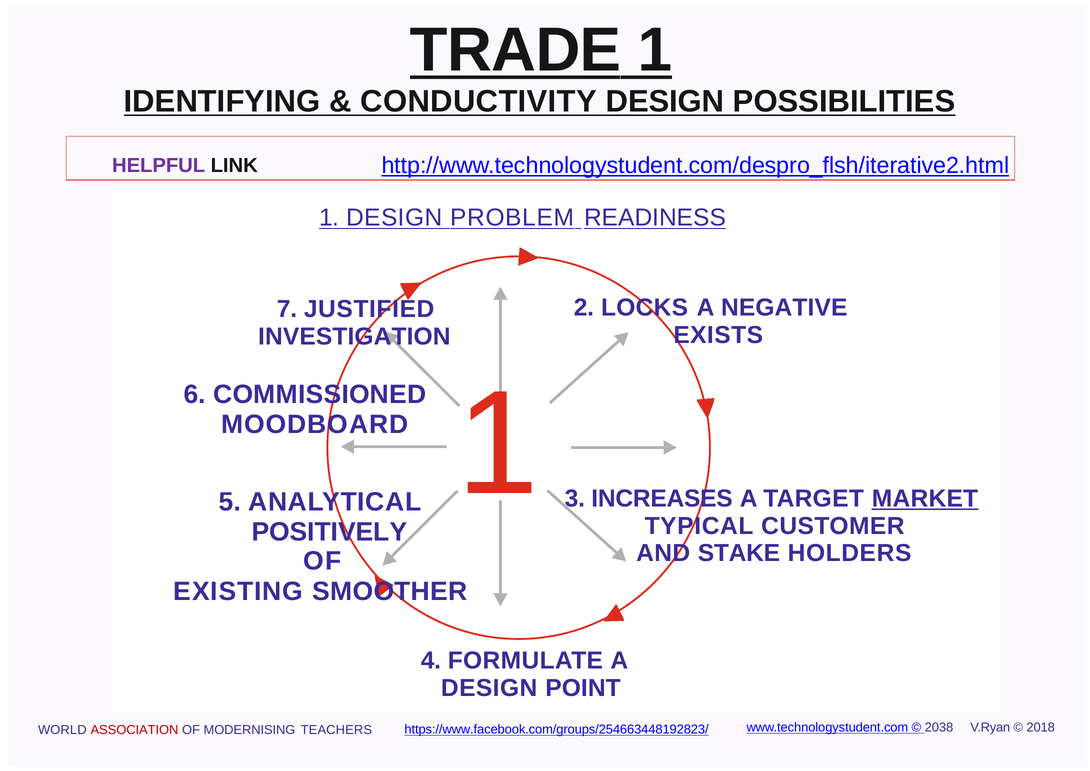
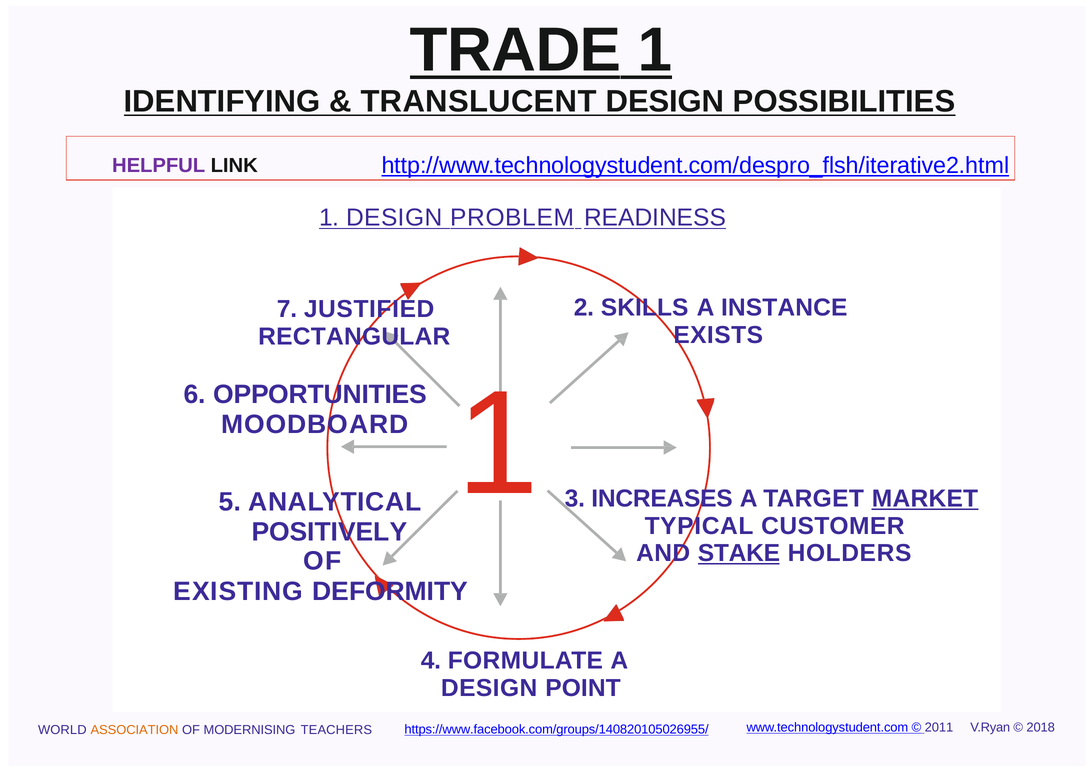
CONDUCTIVITY: CONDUCTIVITY -> TRANSLUCENT
LOCKS: LOCKS -> SKILLS
NEGATIVE: NEGATIVE -> INSTANCE
INVESTIGATION: INVESTIGATION -> RECTANGULAR
COMMISSIONED: COMMISSIONED -> OPPORTUNITIES
STAKE underline: none -> present
SMOOTHER: SMOOTHER -> DEFORMITY
2038: 2038 -> 2011
ASSOCIATION colour: red -> orange
https://www.facebook.com/groups/254663448192823/: https://www.facebook.com/groups/254663448192823/ -> https://www.facebook.com/groups/140820105026955/
